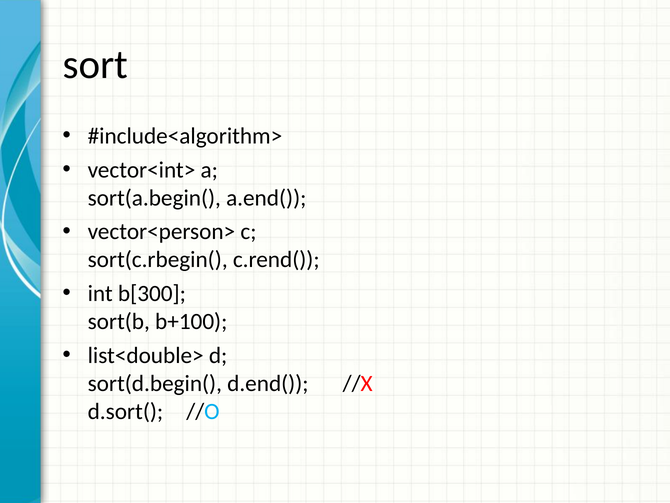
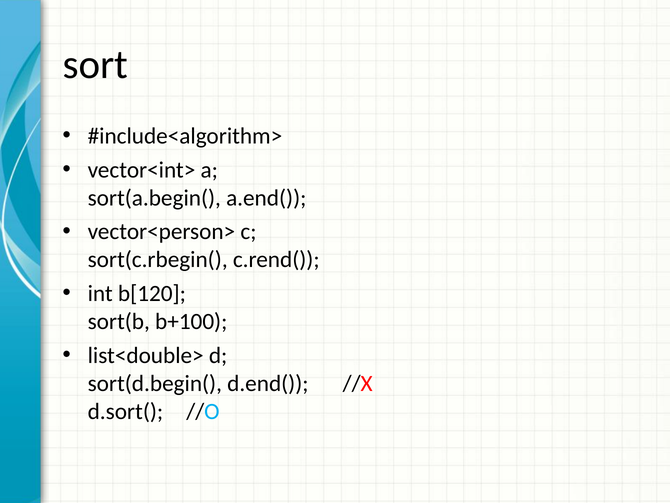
b[300: b[300 -> b[120
